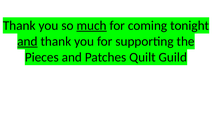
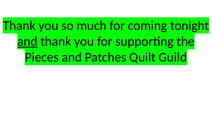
much underline: present -> none
